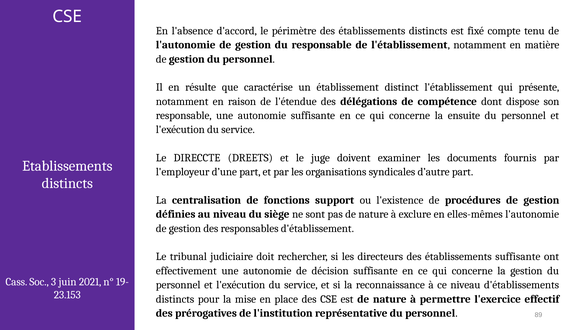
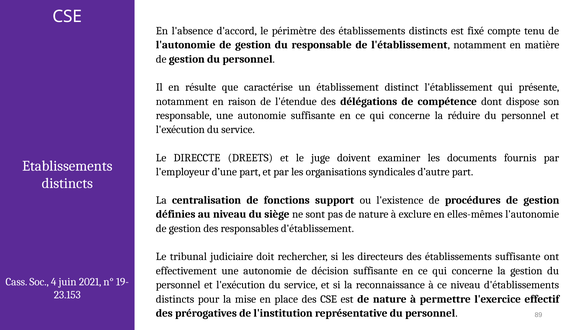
ensuite: ensuite -> réduire
3: 3 -> 4
